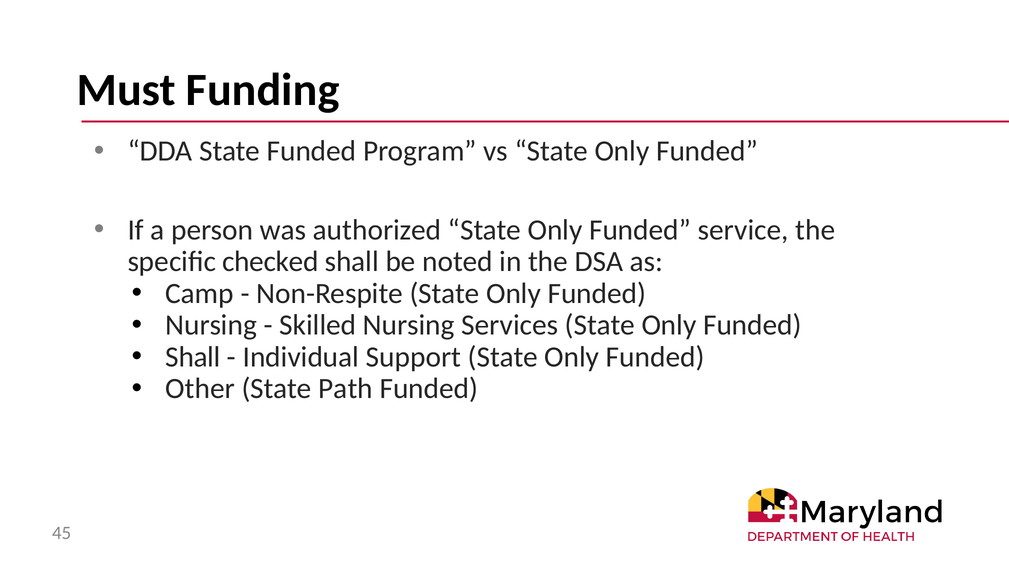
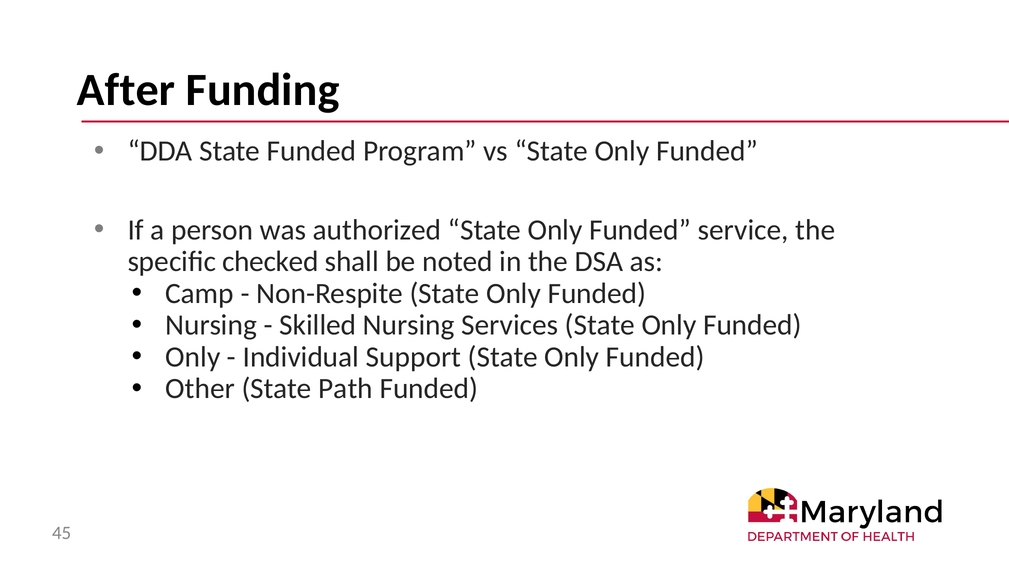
Must: Must -> After
Shall at (193, 357): Shall -> Only
